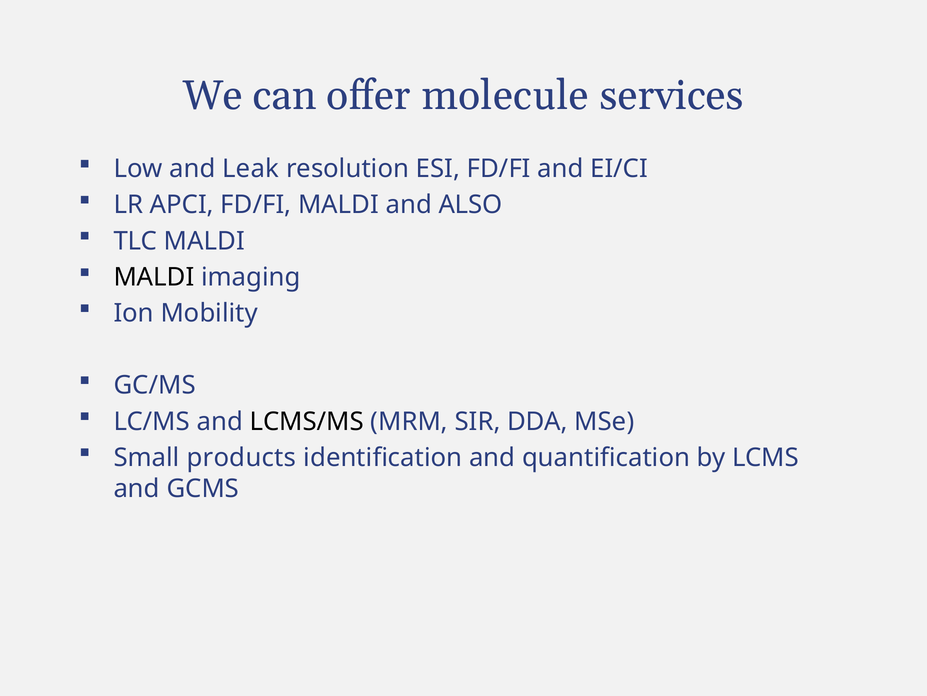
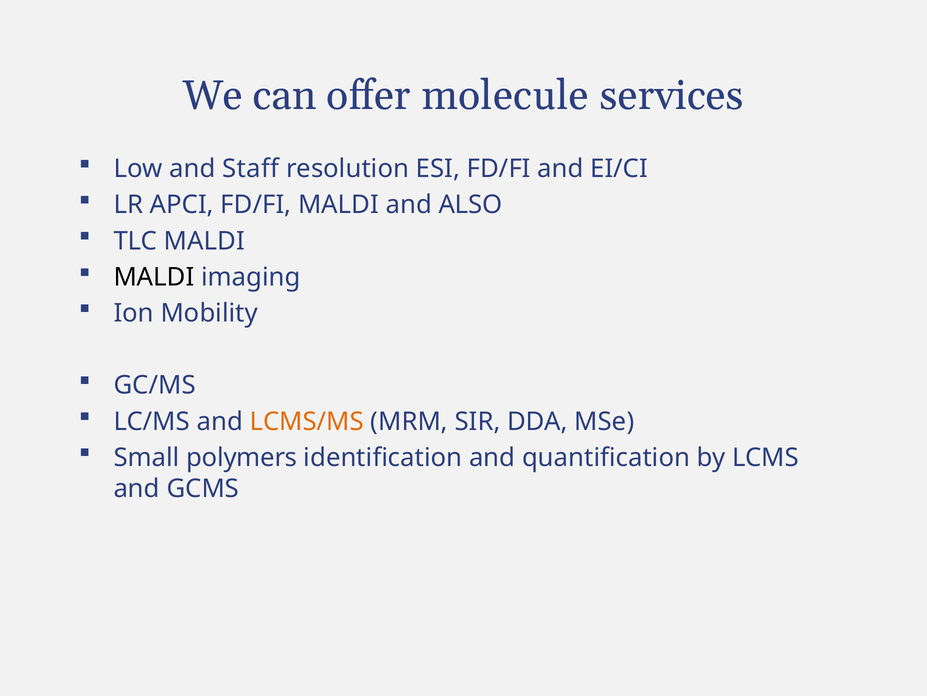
Leak: Leak -> Staff
LCMS/MS colour: black -> orange
products: products -> polymers
